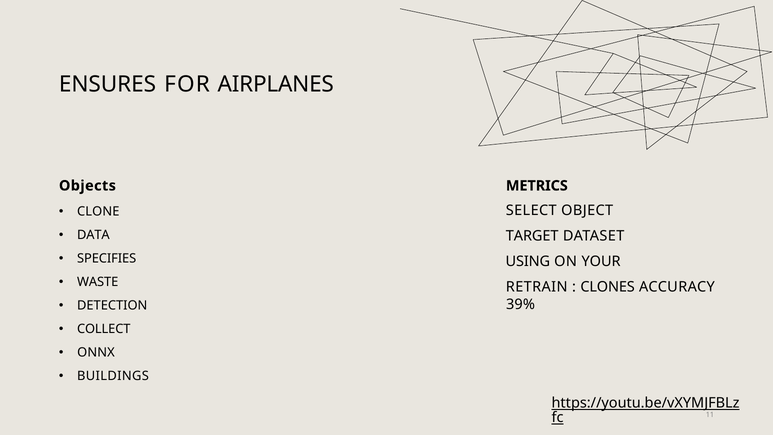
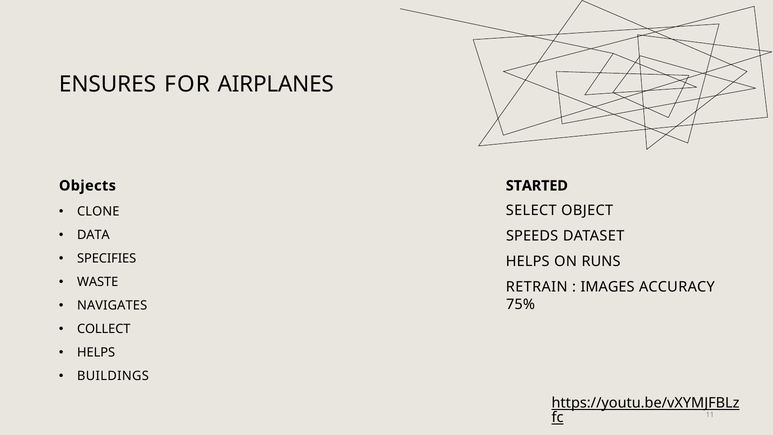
METRICS: METRICS -> STARTED
TARGET: TARGET -> SPEEDS
USING at (528, 261): USING -> HELPS
YOUR: YOUR -> RUNS
CLONES: CLONES -> IMAGES
DETECTION: DETECTION -> NAVIGATES
39%: 39% -> 75%
ONNX at (96, 353): ONNX -> HELPS
